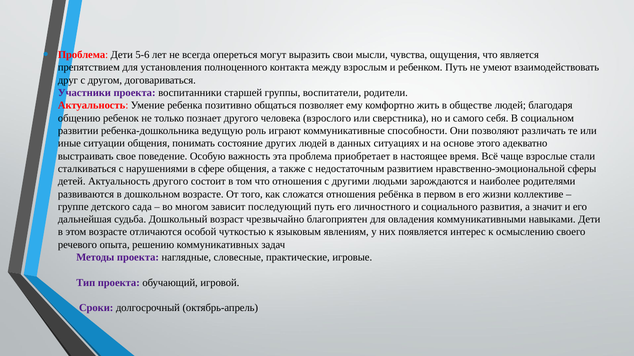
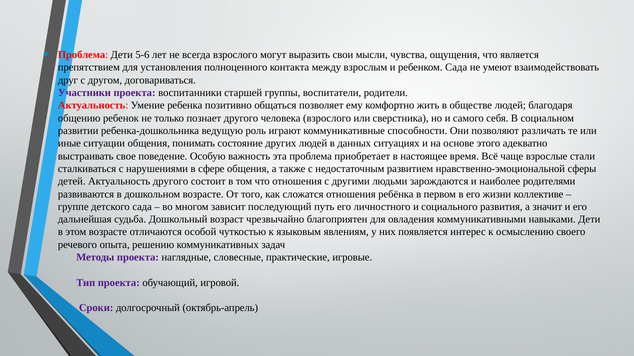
всегда опереться: опереться -> взрослого
ребенком Путь: Путь -> Сада
